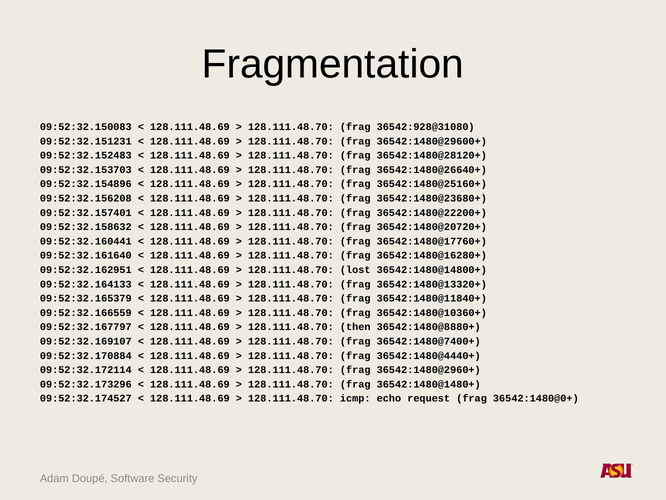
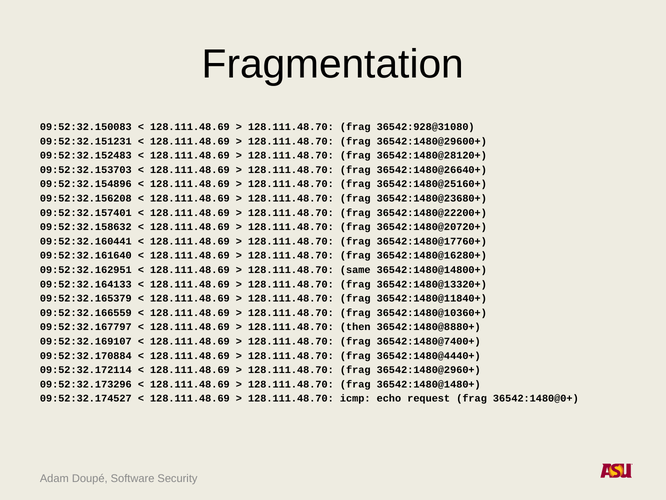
lost: lost -> same
